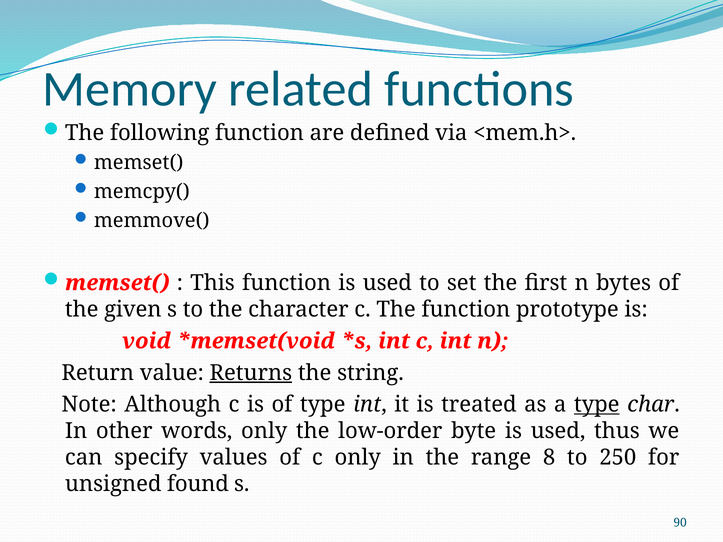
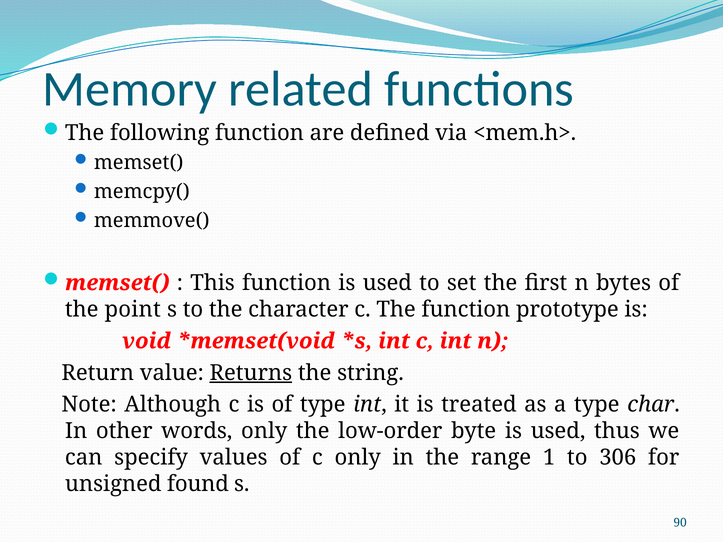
given: given -> point
type at (597, 405) underline: present -> none
8: 8 -> 1
250: 250 -> 306
